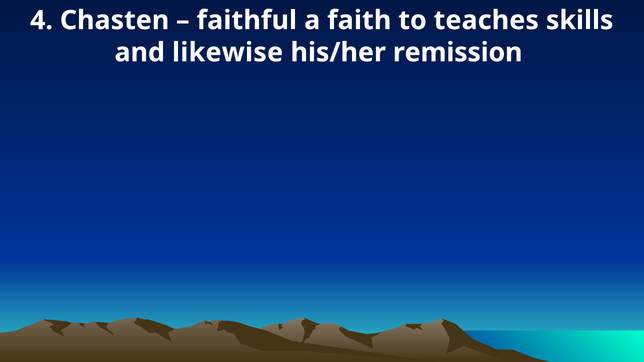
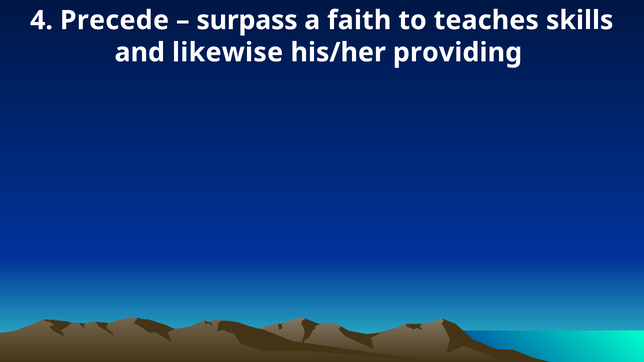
Chasten: Chasten -> Precede
faithful: faithful -> surpass
remission: remission -> providing
